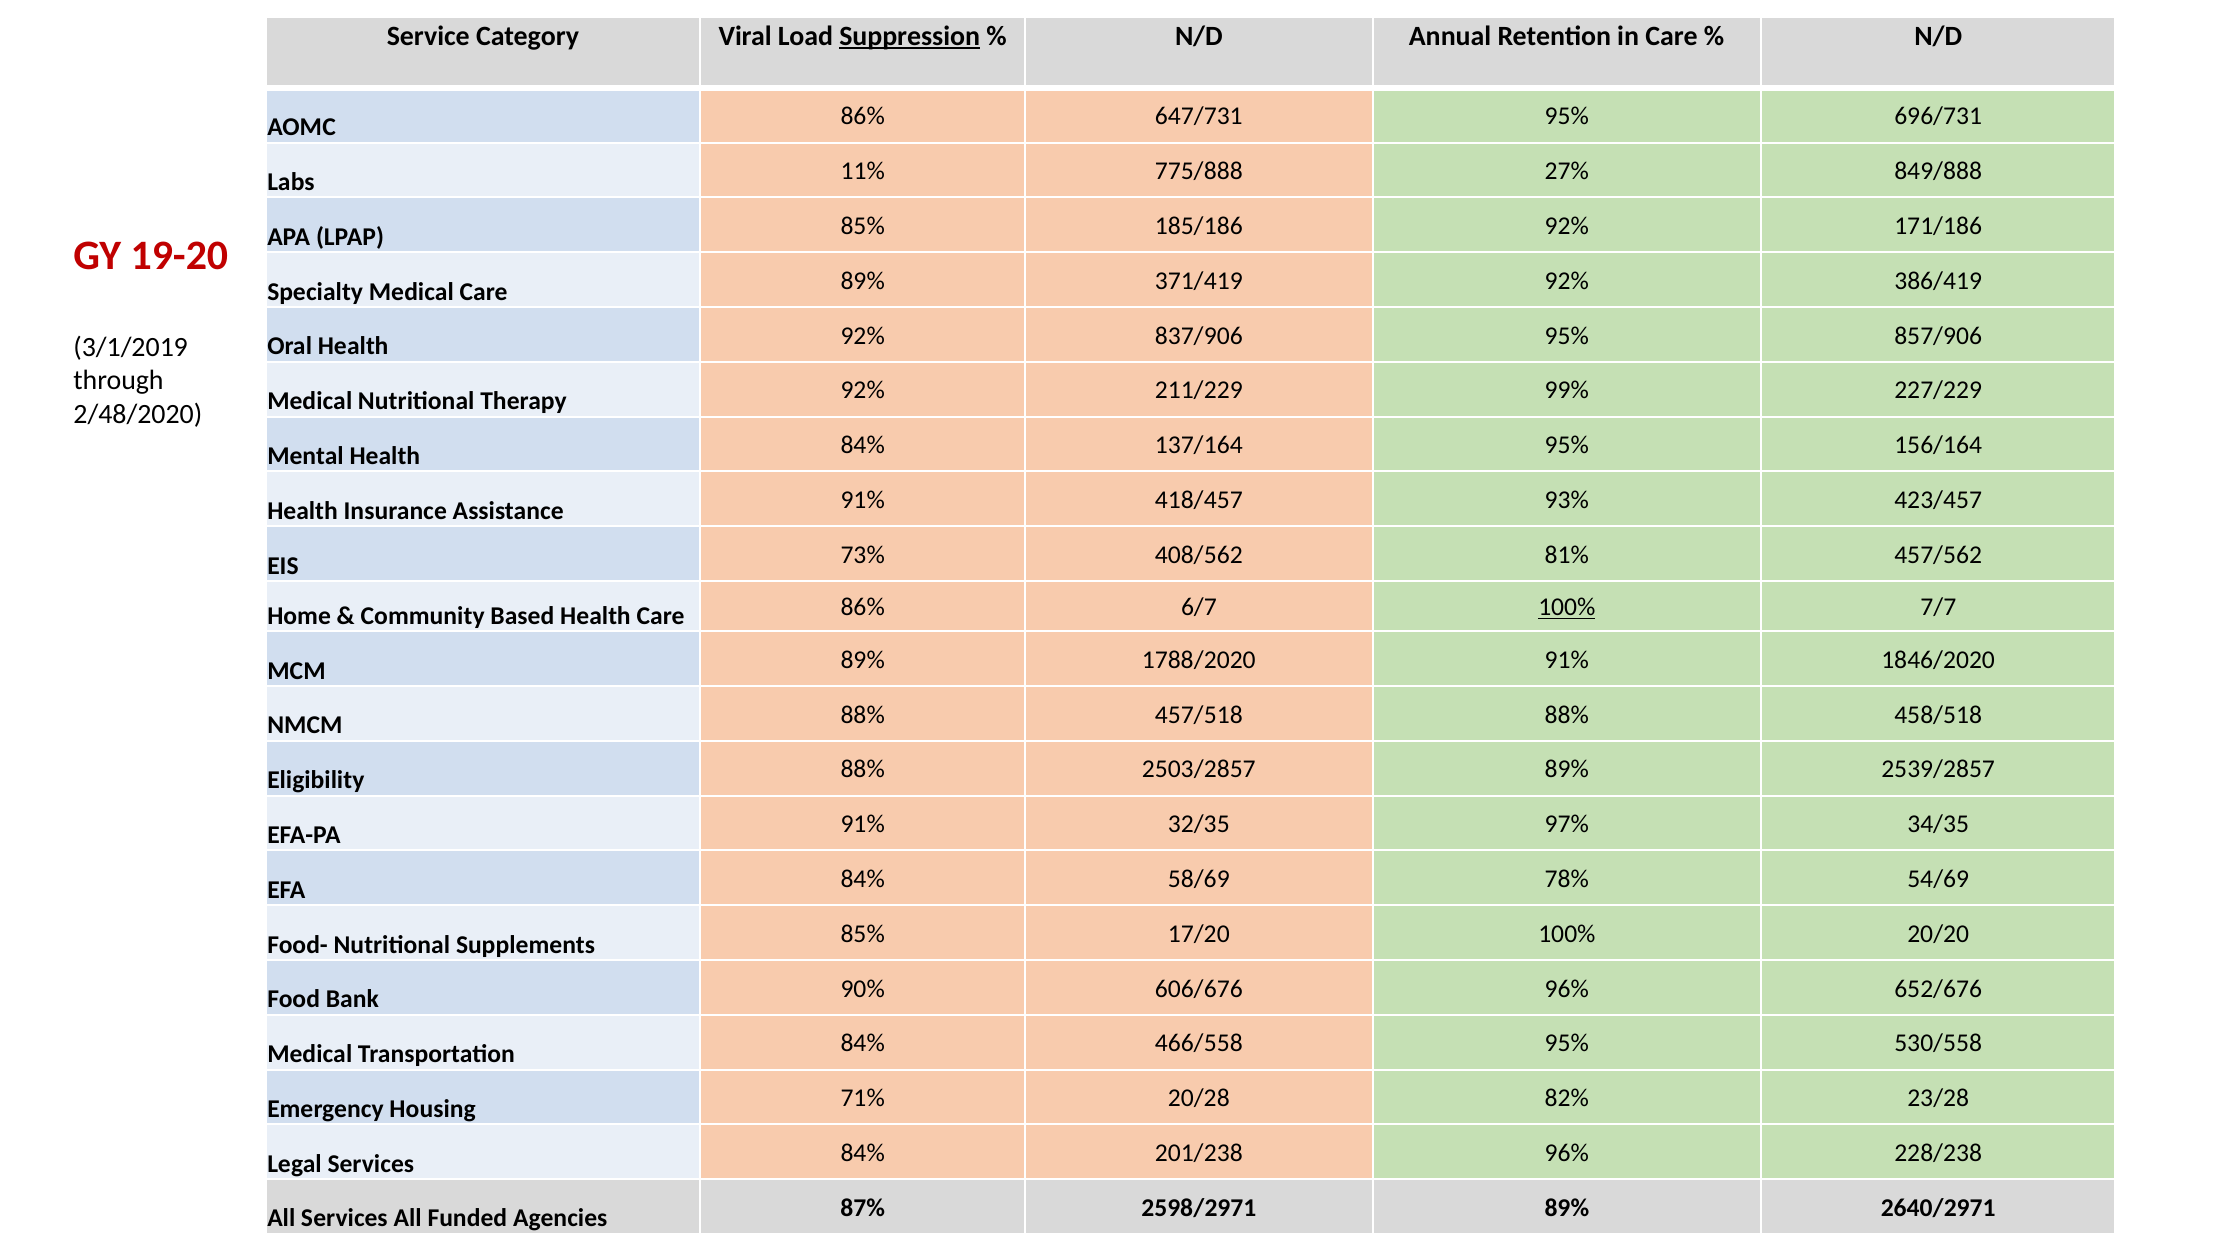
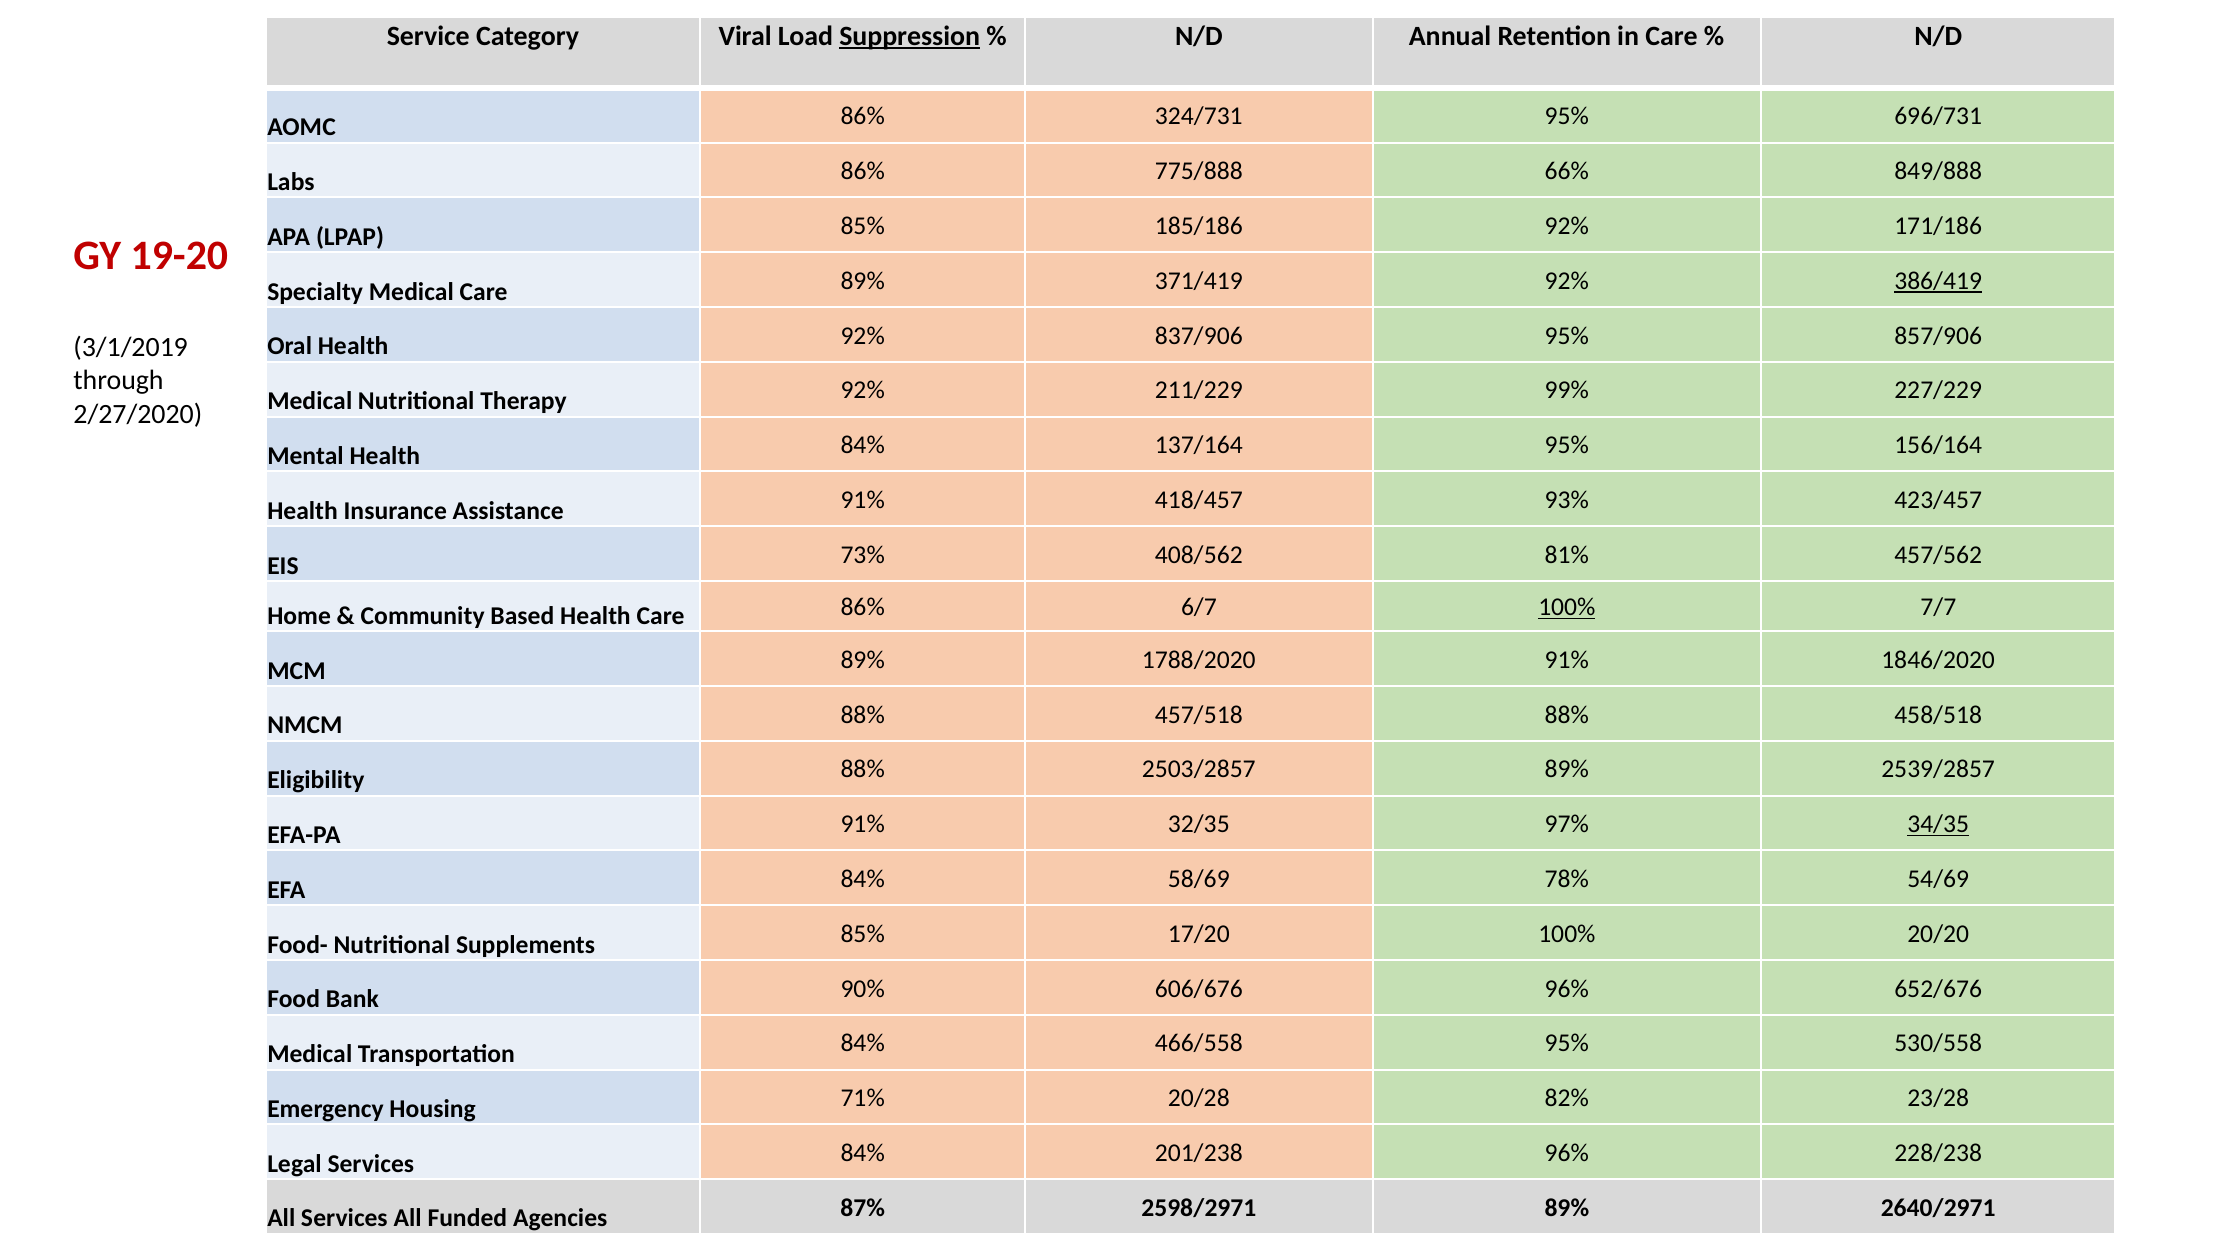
647/731: 647/731 -> 324/731
Labs 11%: 11% -> 86%
27%: 27% -> 66%
386/419 underline: none -> present
2/48/2020: 2/48/2020 -> 2/27/2020
34/35 underline: none -> present
